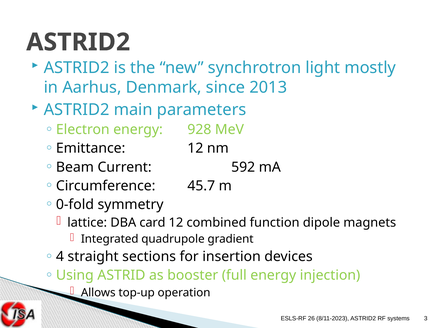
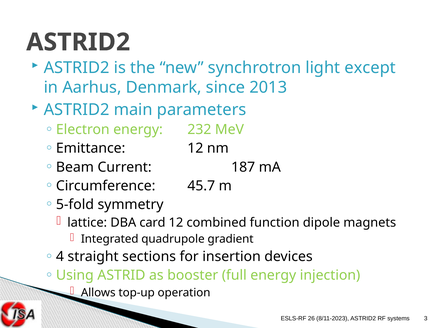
mostly: mostly -> except
928: 928 -> 232
592: 592 -> 187
0-fold: 0-fold -> 5-fold
